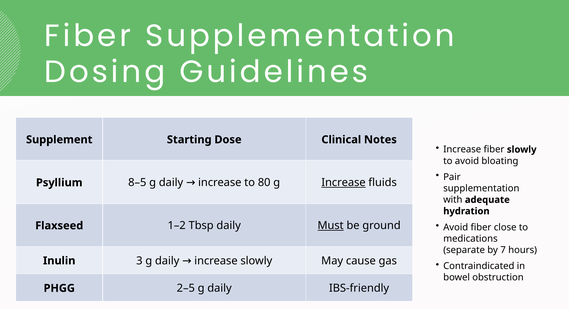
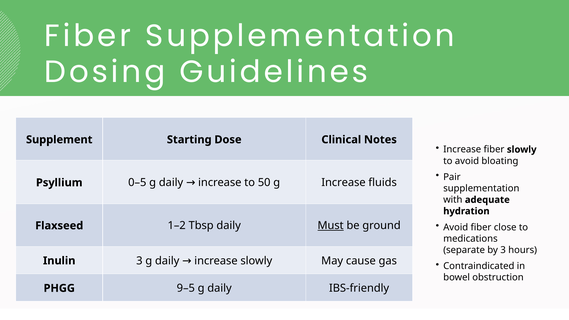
Increase at (344, 183) underline: present -> none
8–5: 8–5 -> 0–5
80: 80 -> 50
by 7: 7 -> 3
2–5: 2–5 -> 9–5
